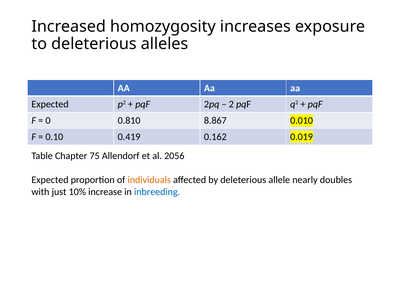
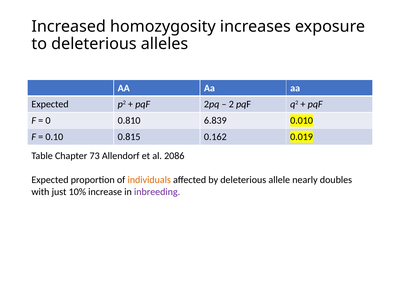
8.867: 8.867 -> 6.839
0.419: 0.419 -> 0.815
75: 75 -> 73
2056: 2056 -> 2086
inbreeding colour: blue -> purple
